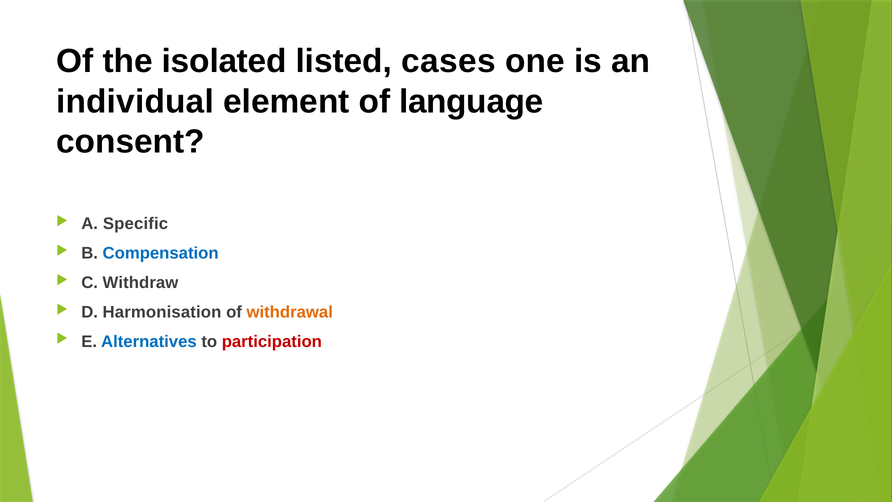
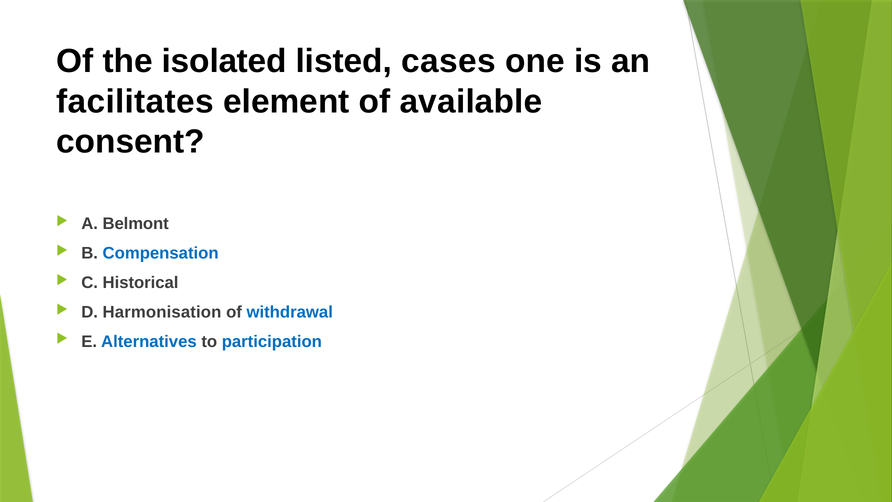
individual: individual -> facilitates
language: language -> available
Specific: Specific -> Belmont
Withdraw: Withdraw -> Historical
withdrawal colour: orange -> blue
participation colour: red -> blue
